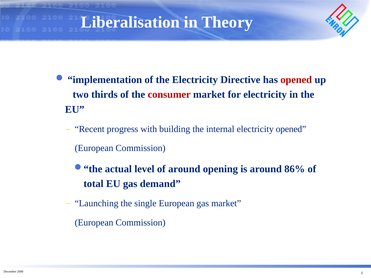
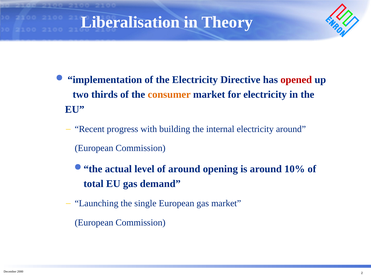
consumer colour: red -> orange
electricity opened: opened -> around
86%: 86% -> 10%
